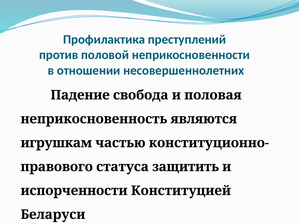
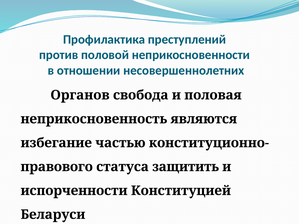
Падение: Падение -> Органов
игрушкам: игрушкам -> избегание
